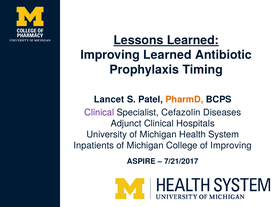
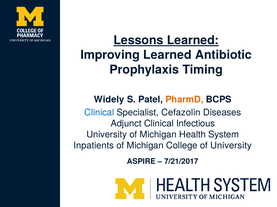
Lancet: Lancet -> Widely
Clinical at (99, 113) colour: purple -> blue
Hospitals: Hospitals -> Infectious
of Improving: Improving -> University
